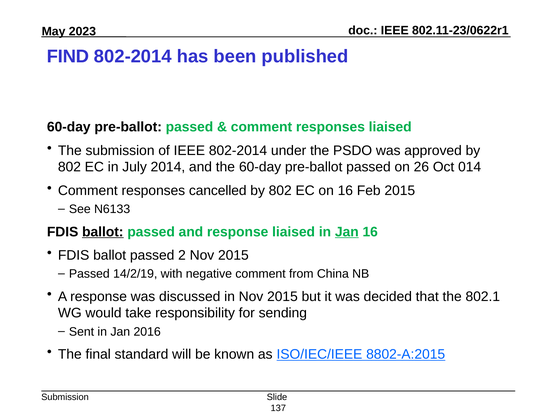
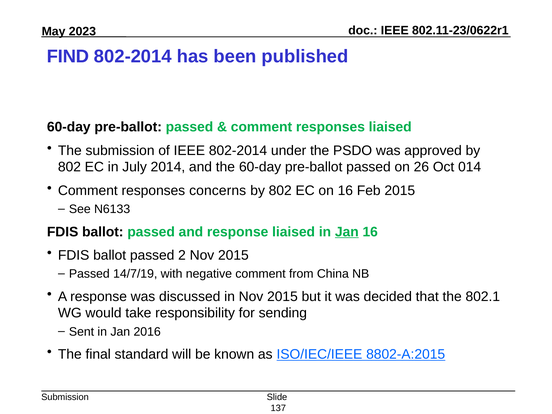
cancelled: cancelled -> concerns
ballot at (103, 232) underline: present -> none
14/2/19: 14/2/19 -> 14/7/19
